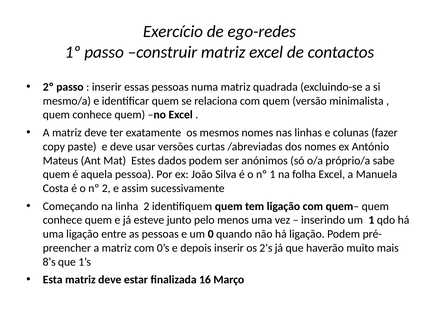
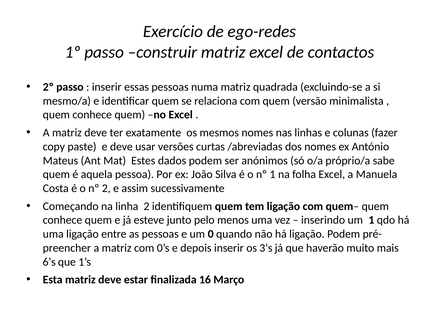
2’s: 2’s -> 3’s
8’s: 8’s -> 6’s
